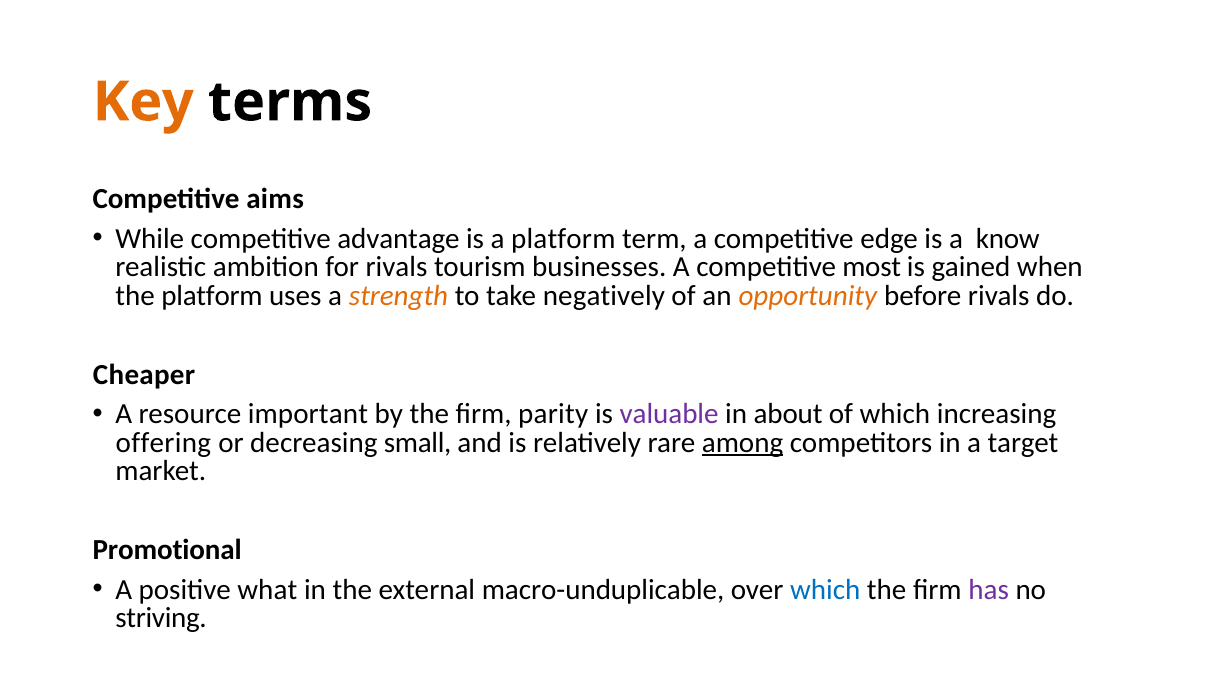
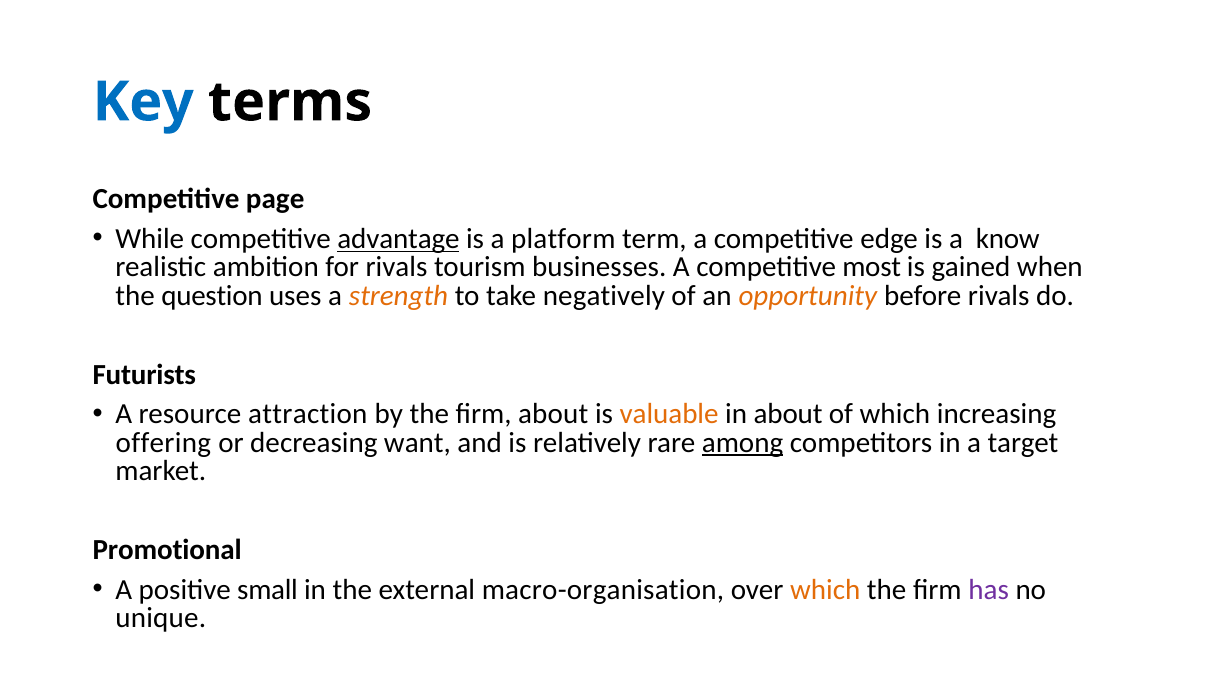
Key colour: orange -> blue
aims: aims -> page
advantage underline: none -> present
the platform: platform -> question
Cheaper: Cheaper -> Futurists
important: important -> attraction
firm parity: parity -> about
valuable colour: purple -> orange
small: small -> want
what: what -> small
macro-unduplicable: macro-unduplicable -> macro-organisation
which at (825, 590) colour: blue -> orange
striving: striving -> unique
